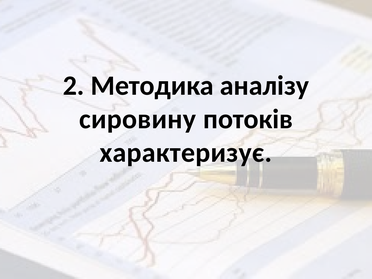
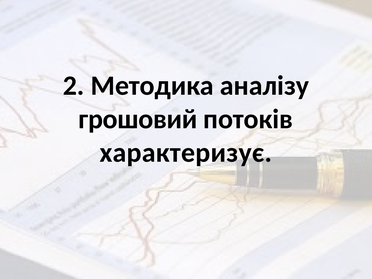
сировину: сировину -> грошовий
